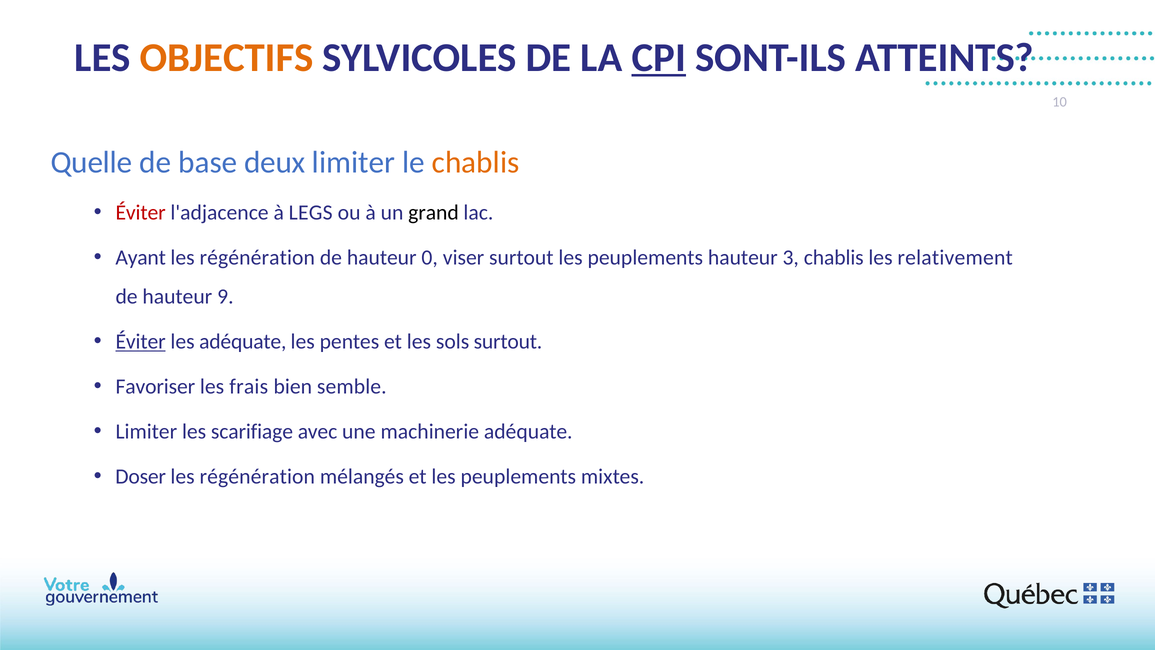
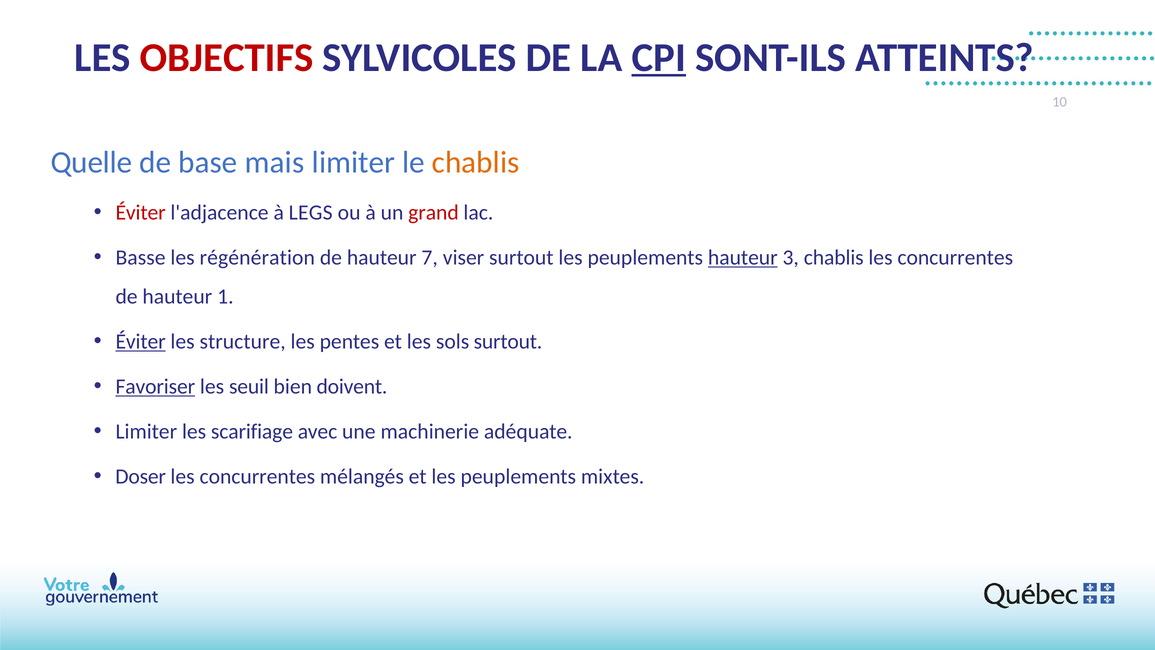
OBJECTIFS colour: orange -> red
deux: deux -> mais
grand colour: black -> red
Ayant: Ayant -> Basse
0: 0 -> 7
hauteur at (743, 258) underline: none -> present
relativement at (955, 258): relativement -> concurrentes
9: 9 -> 1
les adéquate: adéquate -> structure
Favoriser underline: none -> present
frais: frais -> seuil
semble: semble -> doivent
régénération at (257, 476): régénération -> concurrentes
